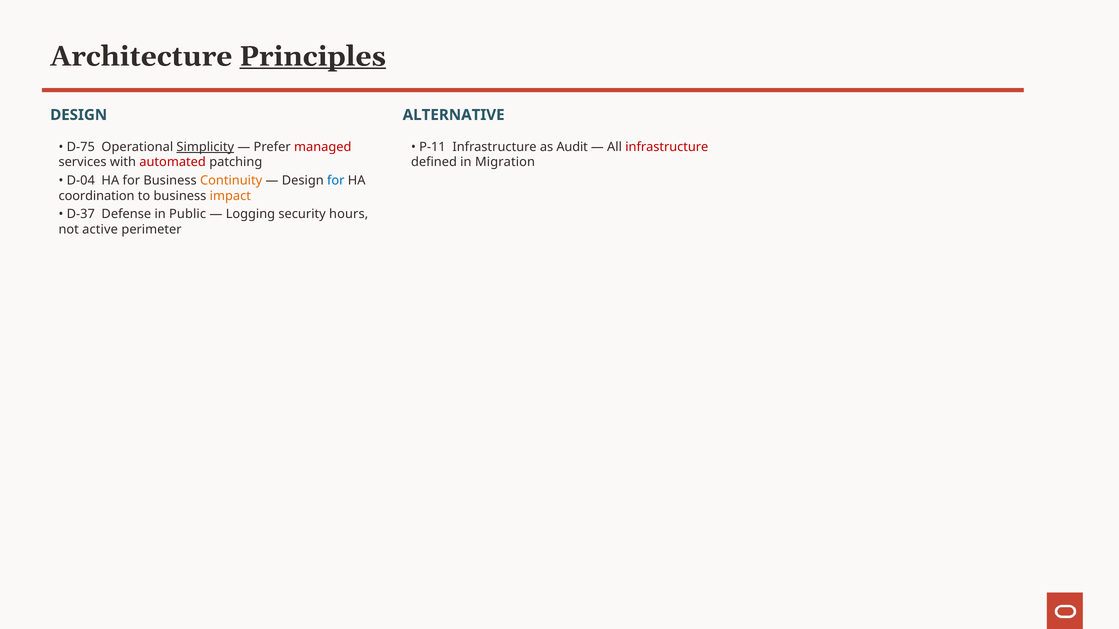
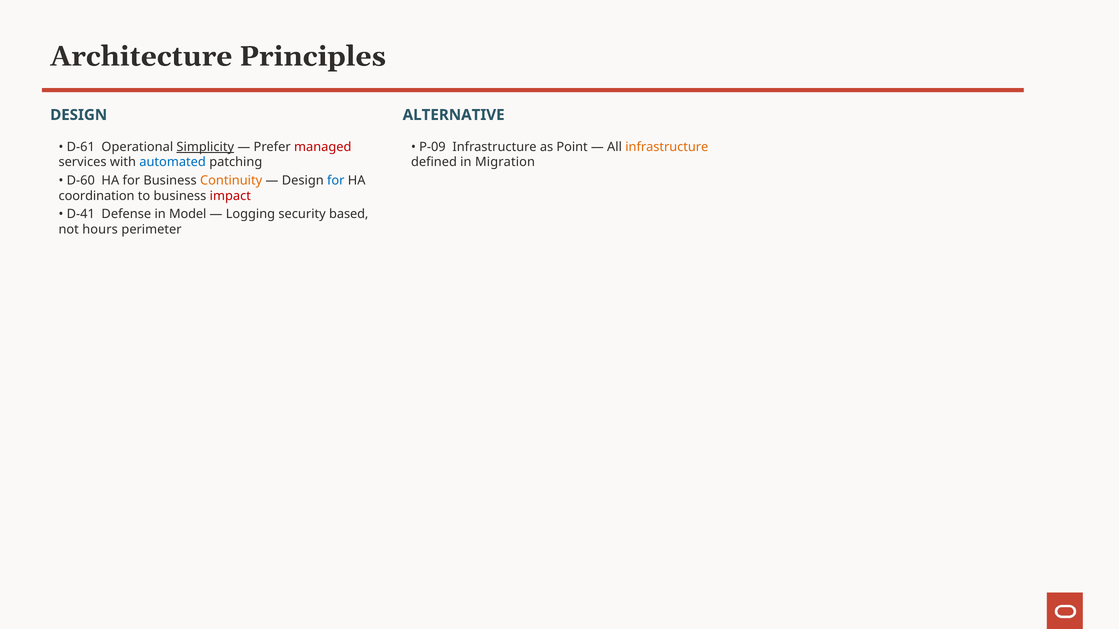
Principles underline: present -> none
D-75: D-75 -> D-61
P-11: P-11 -> P-09
Audit: Audit -> Point
infrastructure at (667, 147) colour: red -> orange
automated colour: red -> blue
D-04: D-04 -> D-60
impact colour: orange -> red
D-37: D-37 -> D-41
Public: Public -> Model
hours: hours -> based
active: active -> hours
